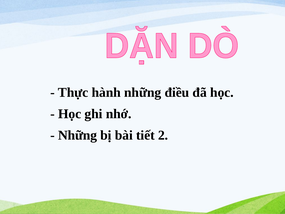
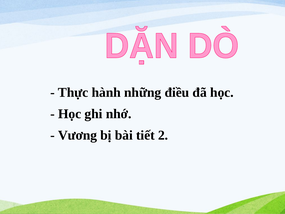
Những at (78, 135): Những -> Vương
